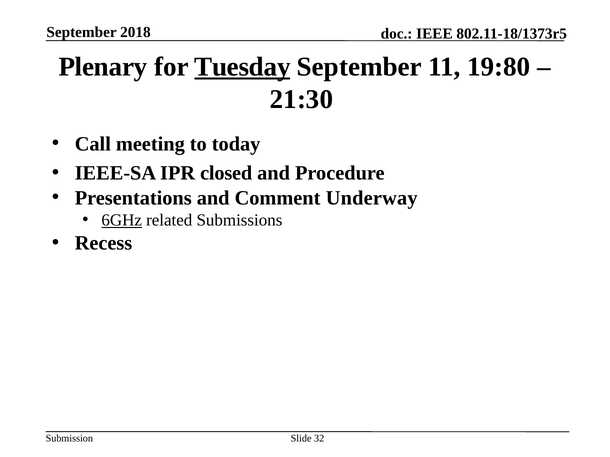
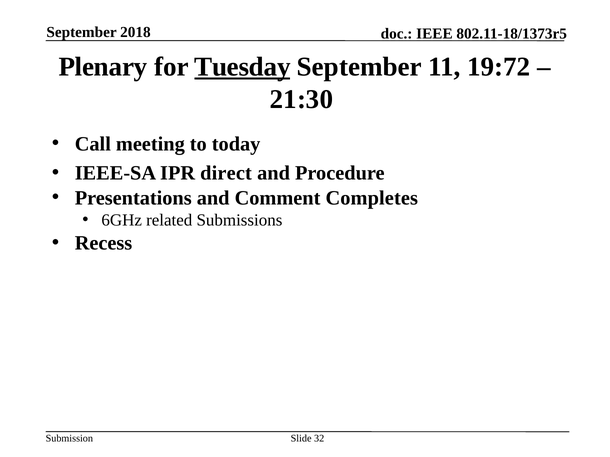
19:80: 19:80 -> 19:72
closed: closed -> direct
Underway: Underway -> Completes
6GHz underline: present -> none
